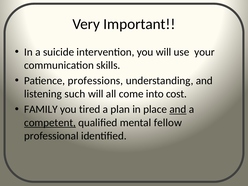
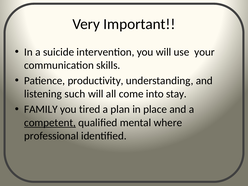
professions: professions -> productivity
cost: cost -> stay
and at (178, 109) underline: present -> none
fellow: fellow -> where
